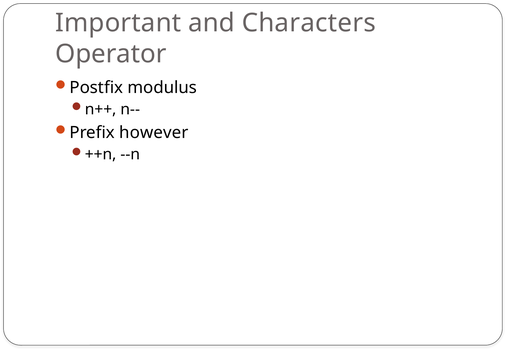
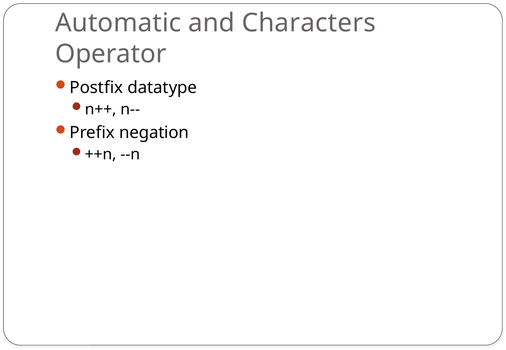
Important: Important -> Automatic
modulus: modulus -> datatype
however: however -> negation
